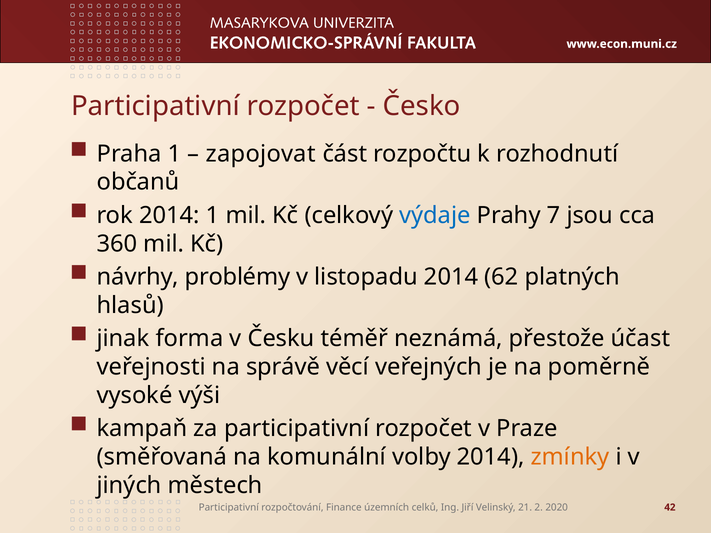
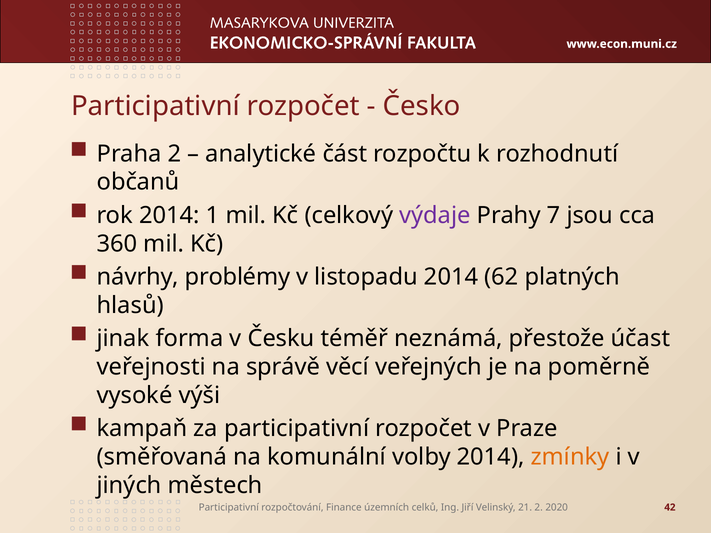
Praha 1: 1 -> 2
zapojovat: zapojovat -> analytické
výdaje colour: blue -> purple
